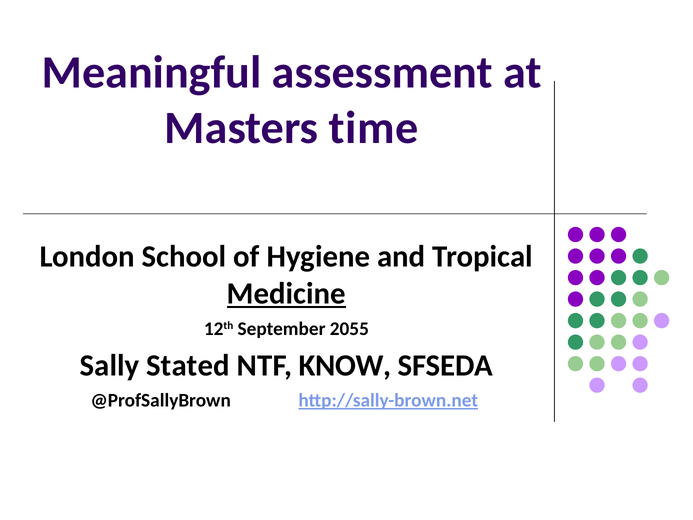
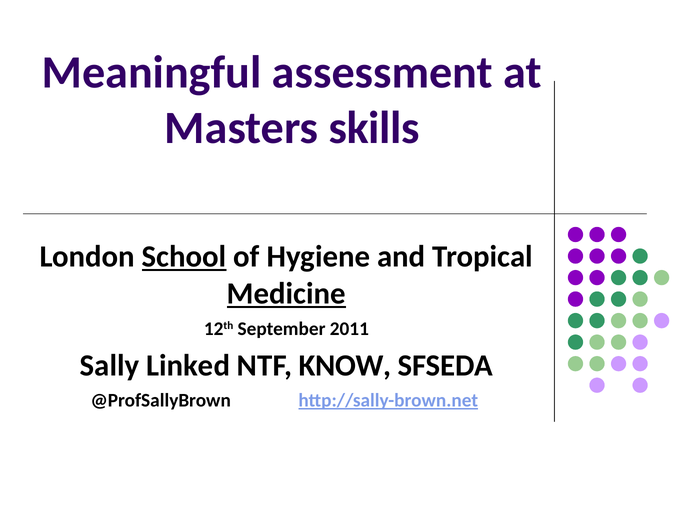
time: time -> skills
School underline: none -> present
2055: 2055 -> 2011
Stated: Stated -> Linked
